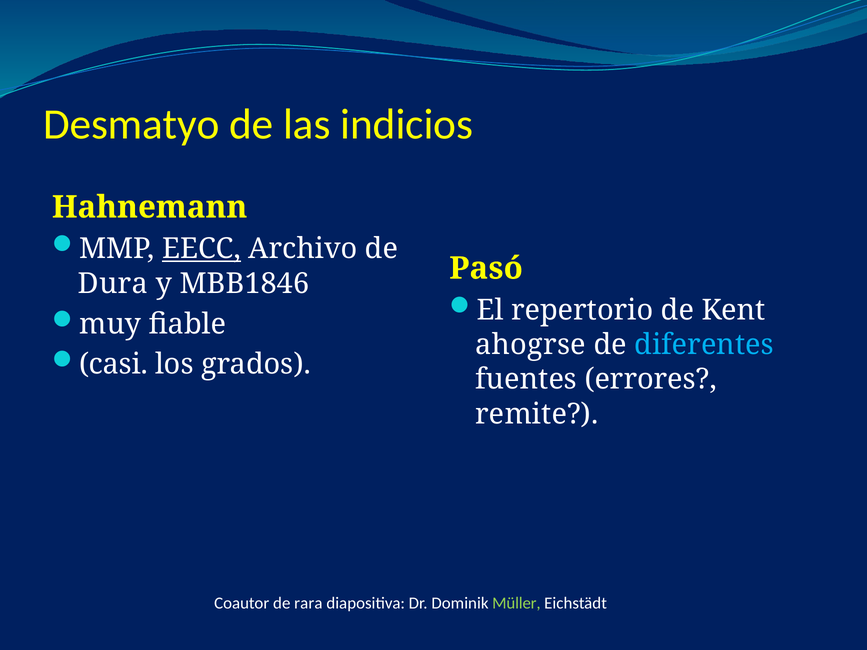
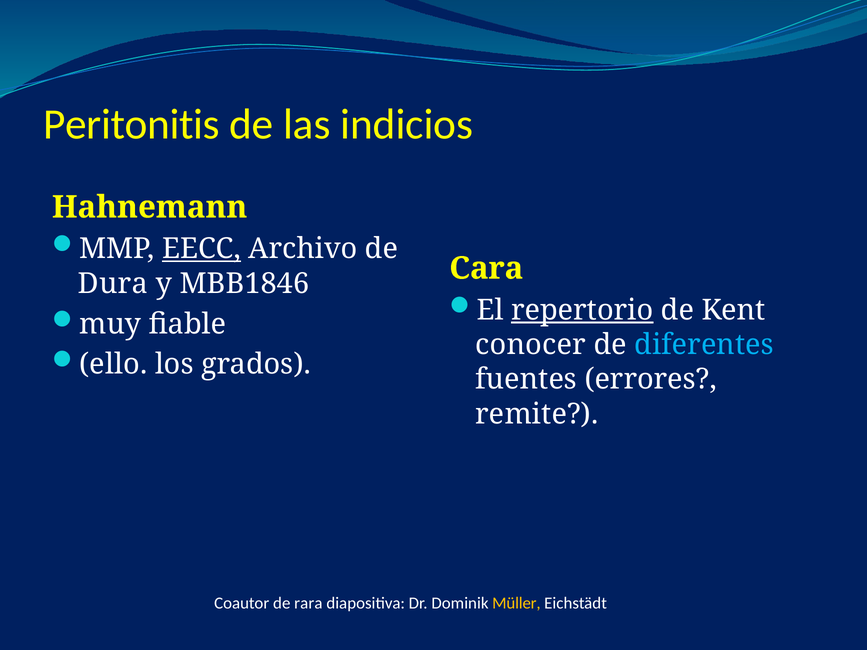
Desmatyo: Desmatyo -> Peritonitis
Pasó: Pasó -> Cara
repertorio underline: none -> present
ahogrse: ahogrse -> conocer
casi: casi -> ello
Müller colour: light green -> yellow
